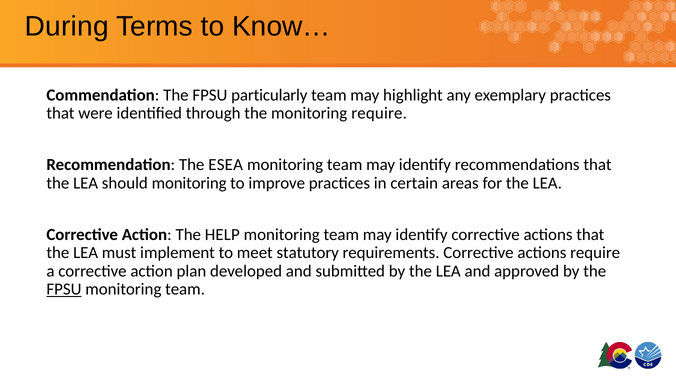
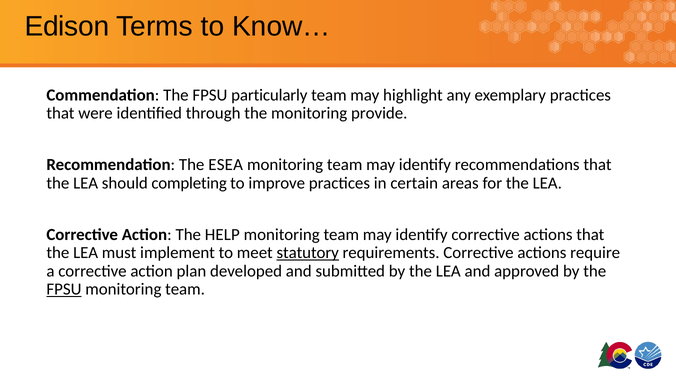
During: During -> Edison
monitoring require: require -> provide
should monitoring: monitoring -> completing
statutory underline: none -> present
